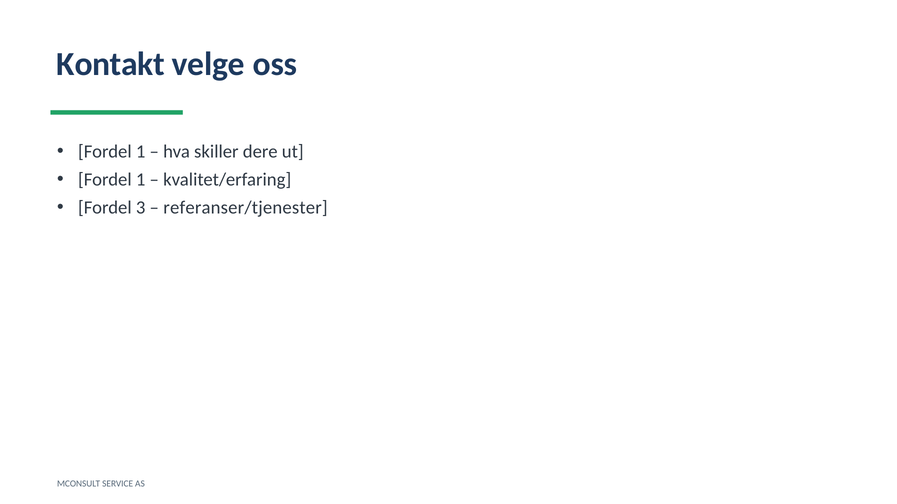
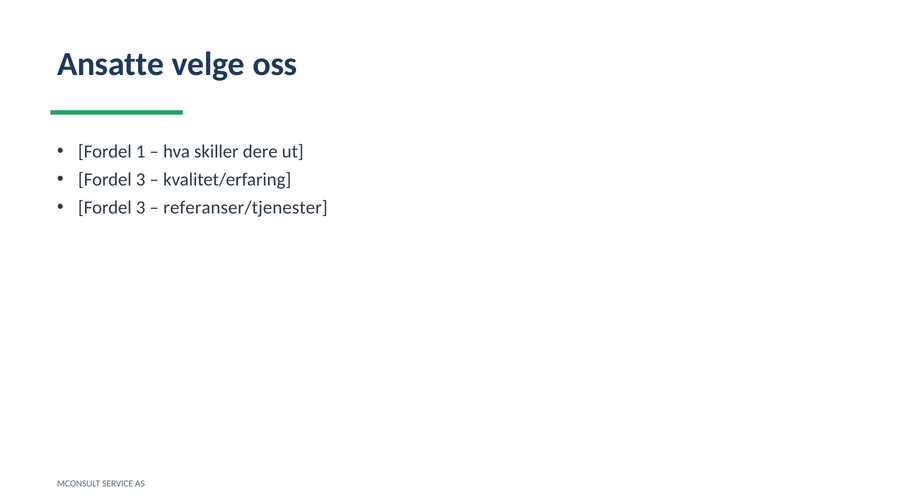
Kontakt: Kontakt -> Ansatte
1 at (141, 180): 1 -> 3
